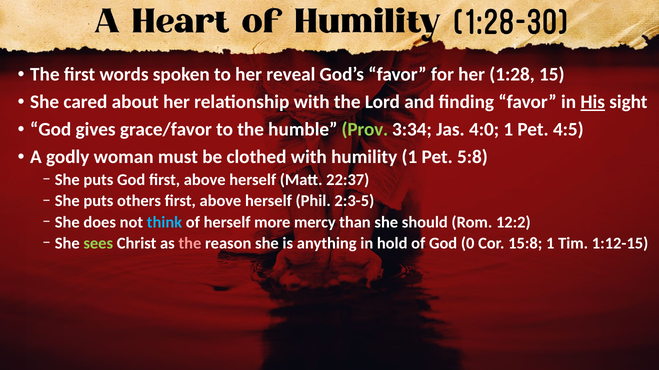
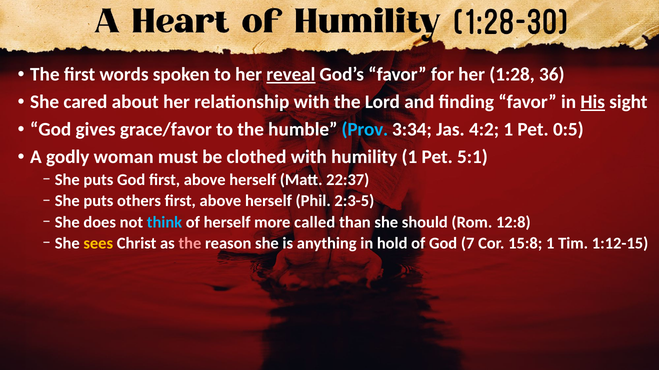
reveal underline: none -> present
15: 15 -> 36
Prov colour: light green -> light blue
4:0: 4:0 -> 4:2
4:5: 4:5 -> 0:5
5:8: 5:8 -> 5:1
mercy: mercy -> called
12:2: 12:2 -> 12:8
sees colour: light green -> yellow
0: 0 -> 7
